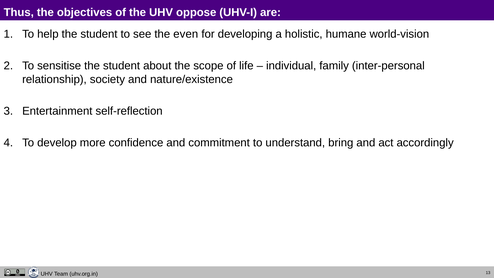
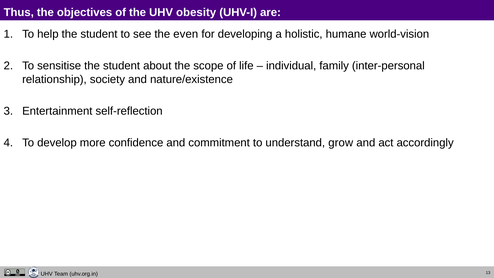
oppose: oppose -> obesity
bring: bring -> grow
